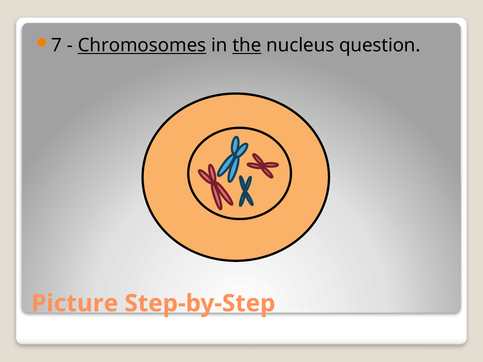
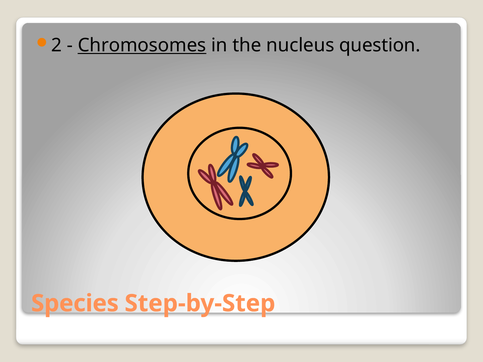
7: 7 -> 2
the underline: present -> none
Picture: Picture -> Species
